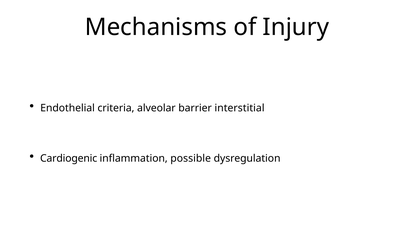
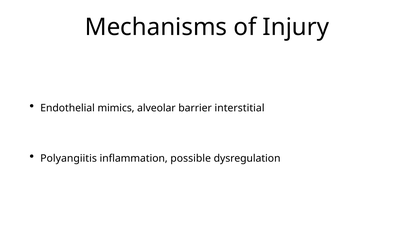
criteria: criteria -> mimics
Cardiogenic: Cardiogenic -> Polyangiitis
